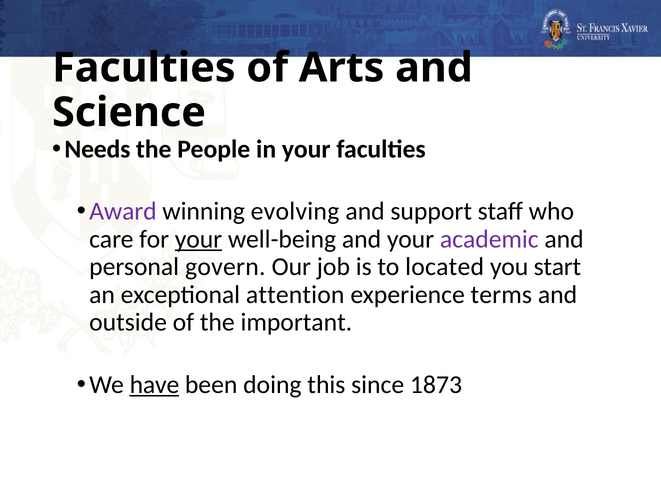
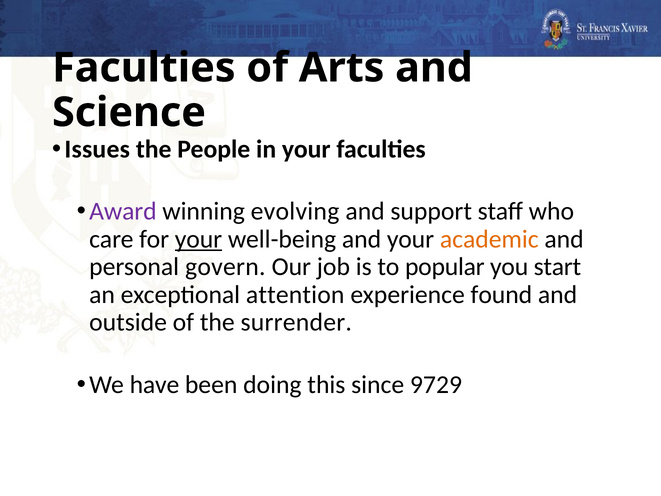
Needs: Needs -> Issues
academic colour: purple -> orange
located: located -> popular
terms: terms -> found
important: important -> surrender
have underline: present -> none
1873: 1873 -> 9729
